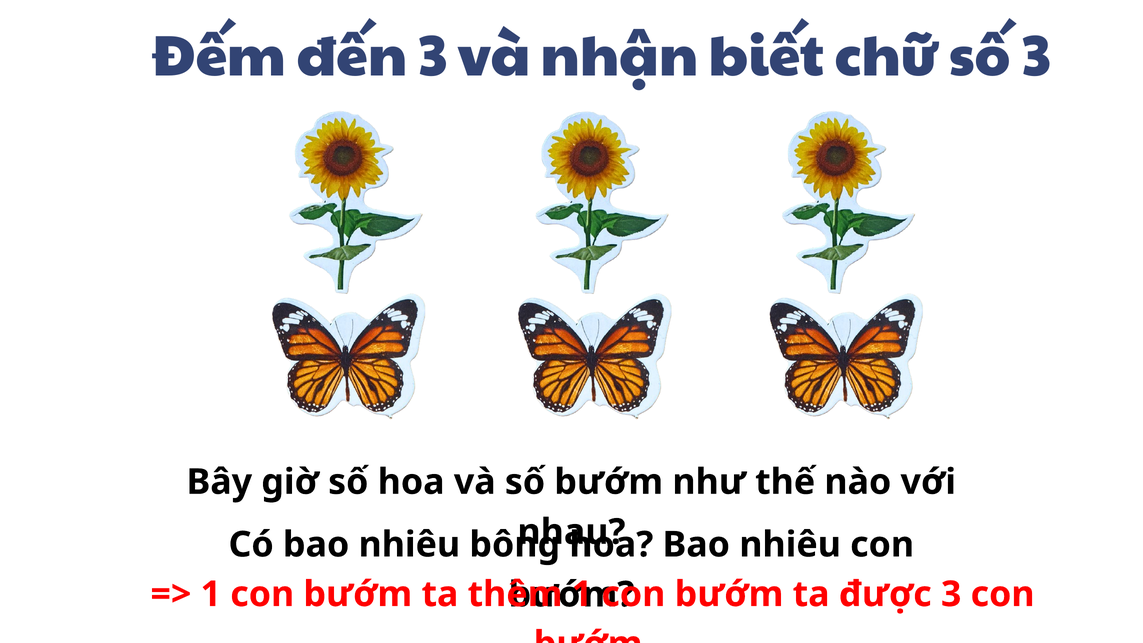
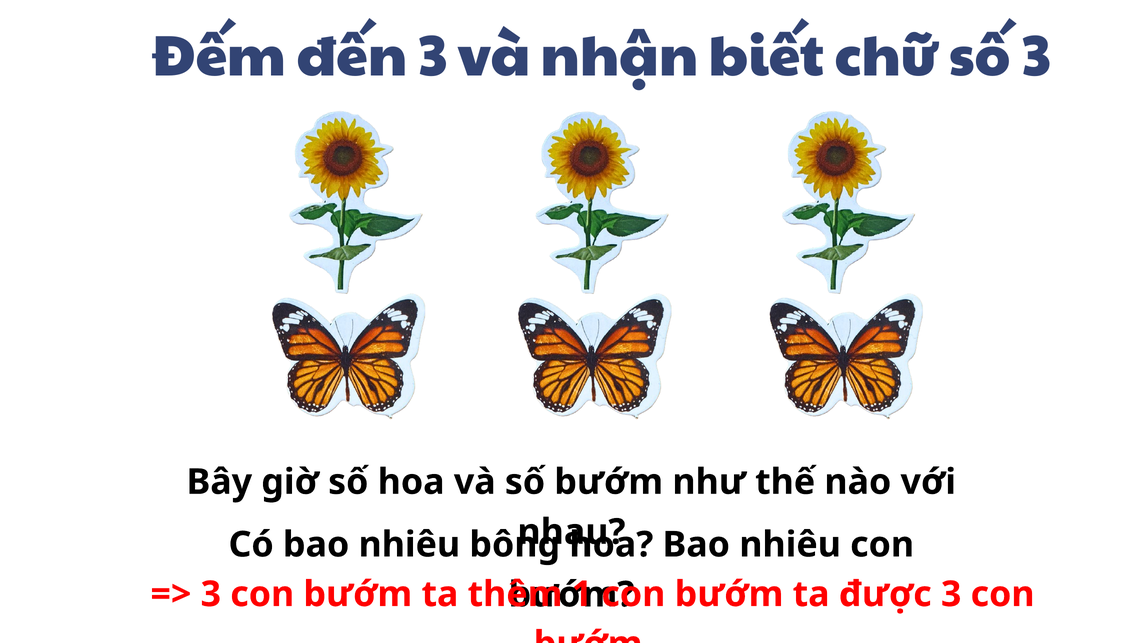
1 at (211, 594): 1 -> 3
